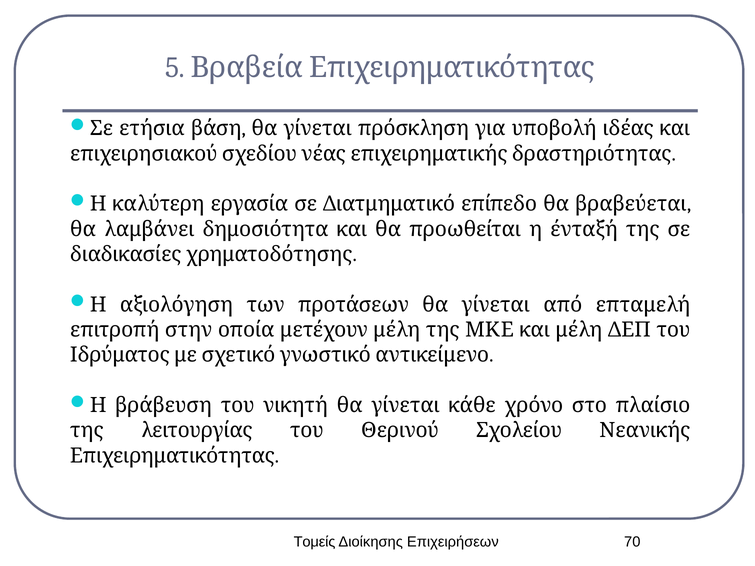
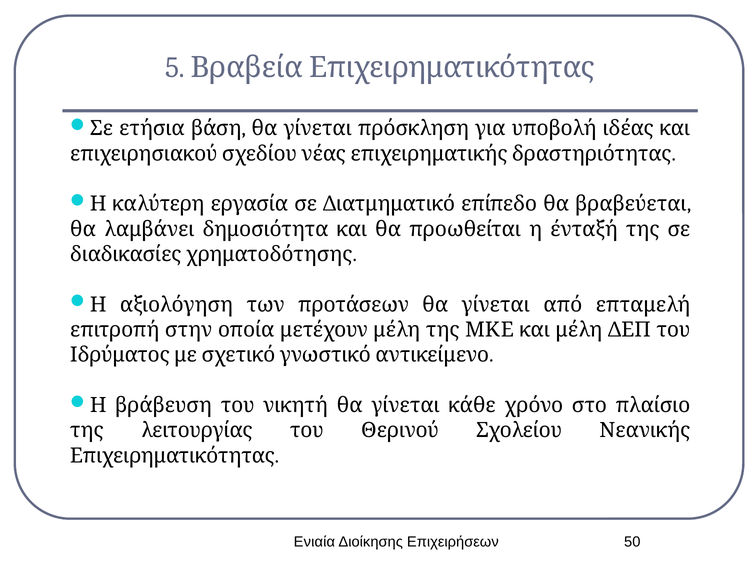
Τομείς: Τομείς -> Ενιαία
70: 70 -> 50
